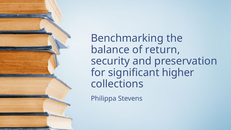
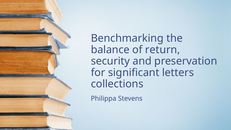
higher: higher -> letters
